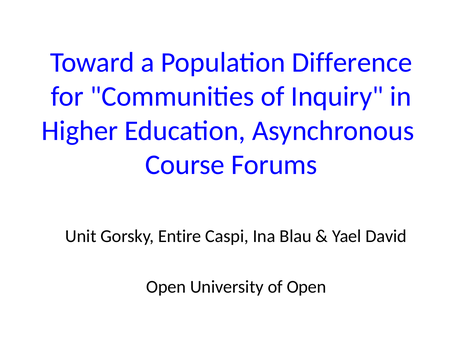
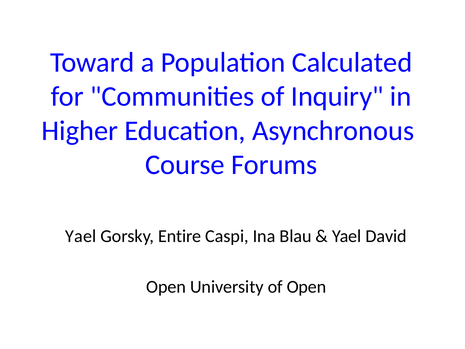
Difference: Difference -> Calculated
Unit at (81, 236): Unit -> Yael
